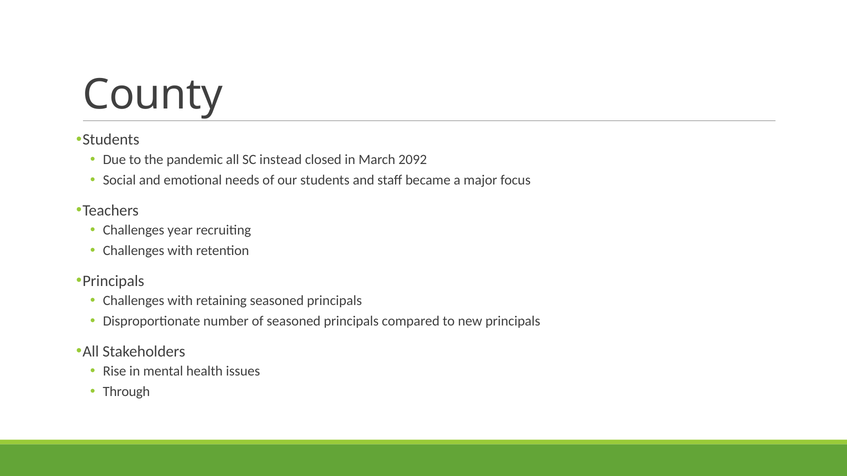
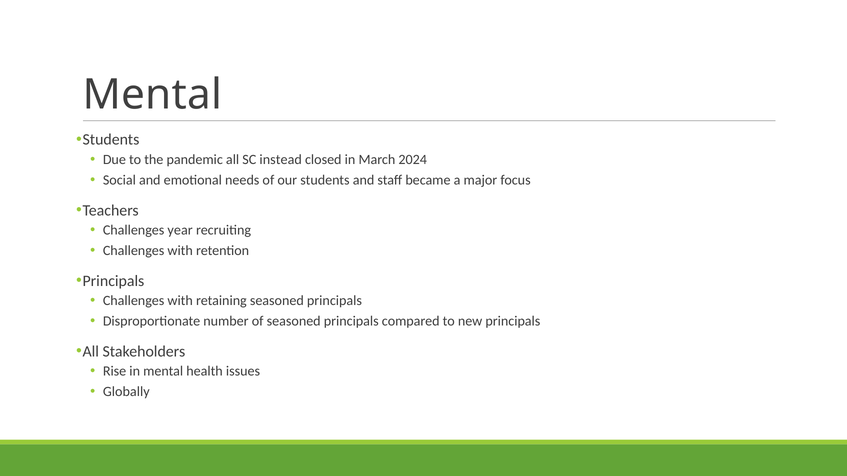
County at (153, 95): County -> Mental
2092: 2092 -> 2024
Through: Through -> Globally
